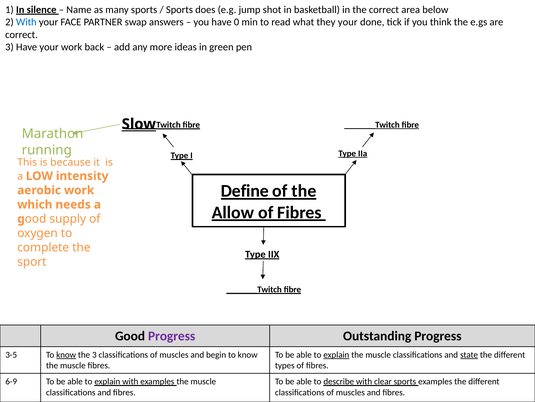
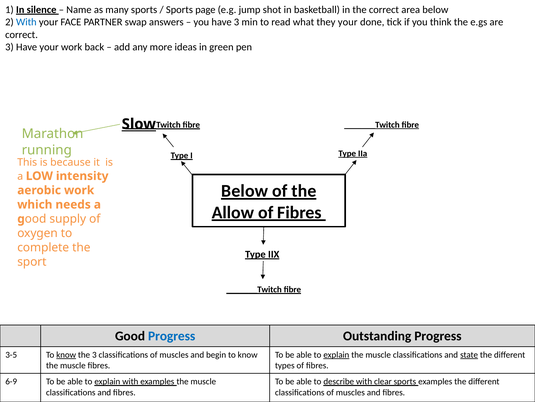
does: does -> page
have 0: 0 -> 3
Define at (245, 191): Define -> Below
Progress at (172, 335) colour: purple -> blue
